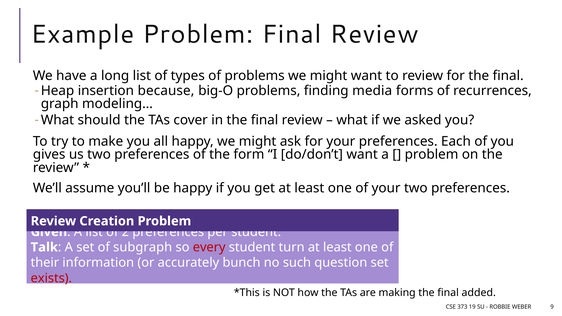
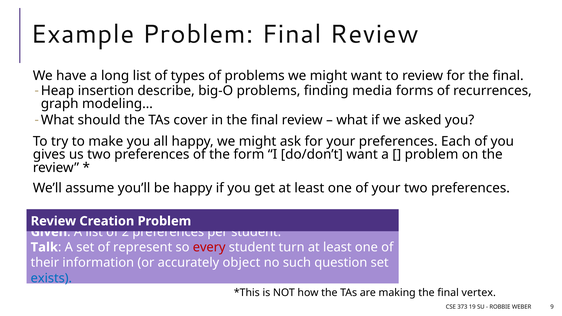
because: because -> describe
subgraph: subgraph -> represent
bunch: bunch -> object
exists colour: red -> blue
added: added -> vertex
